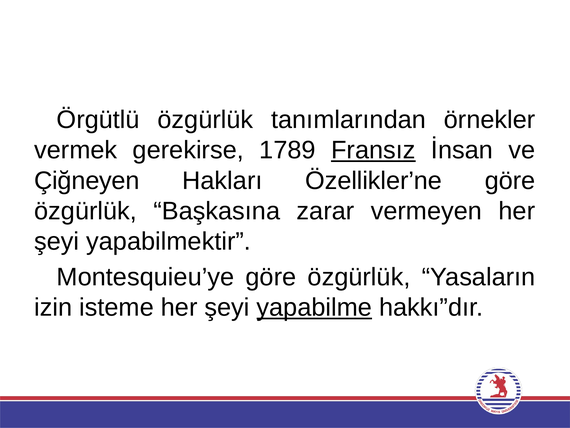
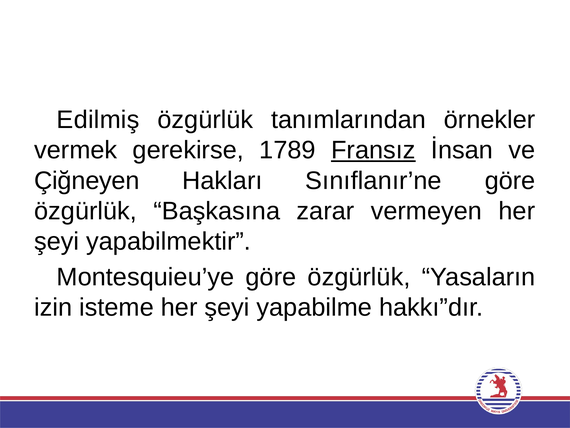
Örgütlü: Örgütlü -> Edilmiş
Özellikler’ne: Özellikler’ne -> Sınıflanır’ne
yapabilme underline: present -> none
